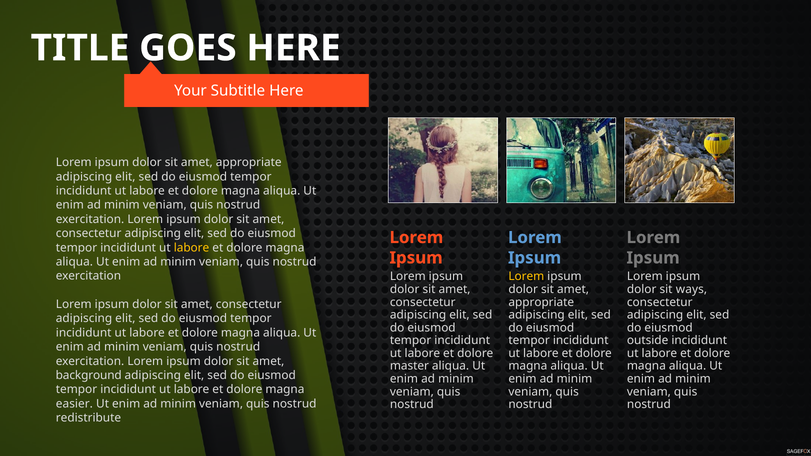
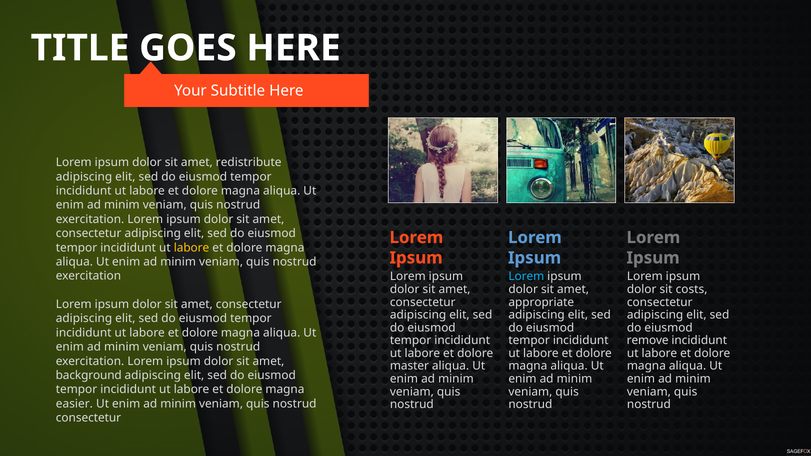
appropriate at (249, 163): appropriate -> redistribute
Lorem at (526, 277) colour: yellow -> light blue
ways: ways -> costs
outside: outside -> remove
redistribute at (88, 418): redistribute -> consectetur
